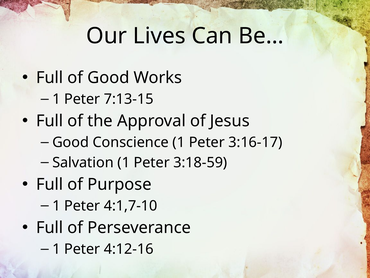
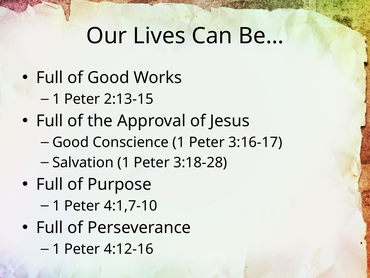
7:13-15: 7:13-15 -> 2:13-15
3:18-59: 3:18-59 -> 3:18-28
